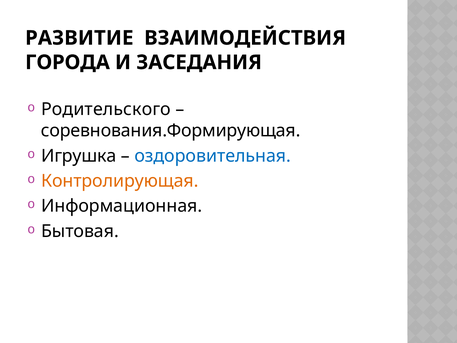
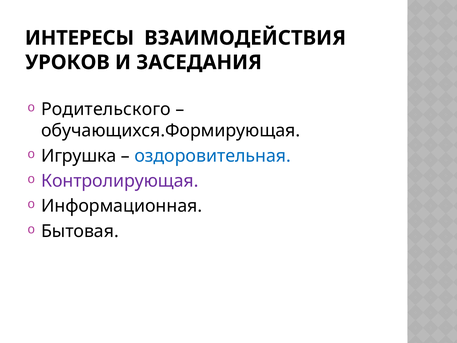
РАЗВИТИЕ: РАЗВИТИЕ -> ИНТЕРЕСЫ
ГОРОДА: ГОРОДА -> УРОКОВ
соревнования.Формирующая: соревнования.Формирующая -> обучающихся.Формирующая
Контролирующая colour: orange -> purple
